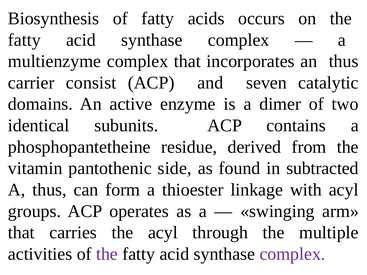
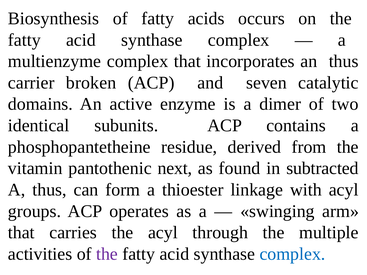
consist: consist -> broken
side: side -> next
complex at (292, 254) colour: purple -> blue
